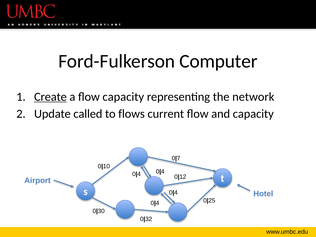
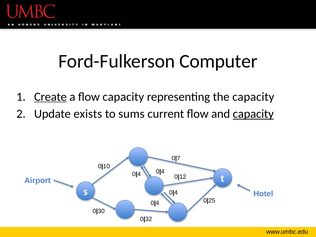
the network: network -> capacity
called: called -> exists
flows: flows -> sums
capacity at (253, 114) underline: none -> present
